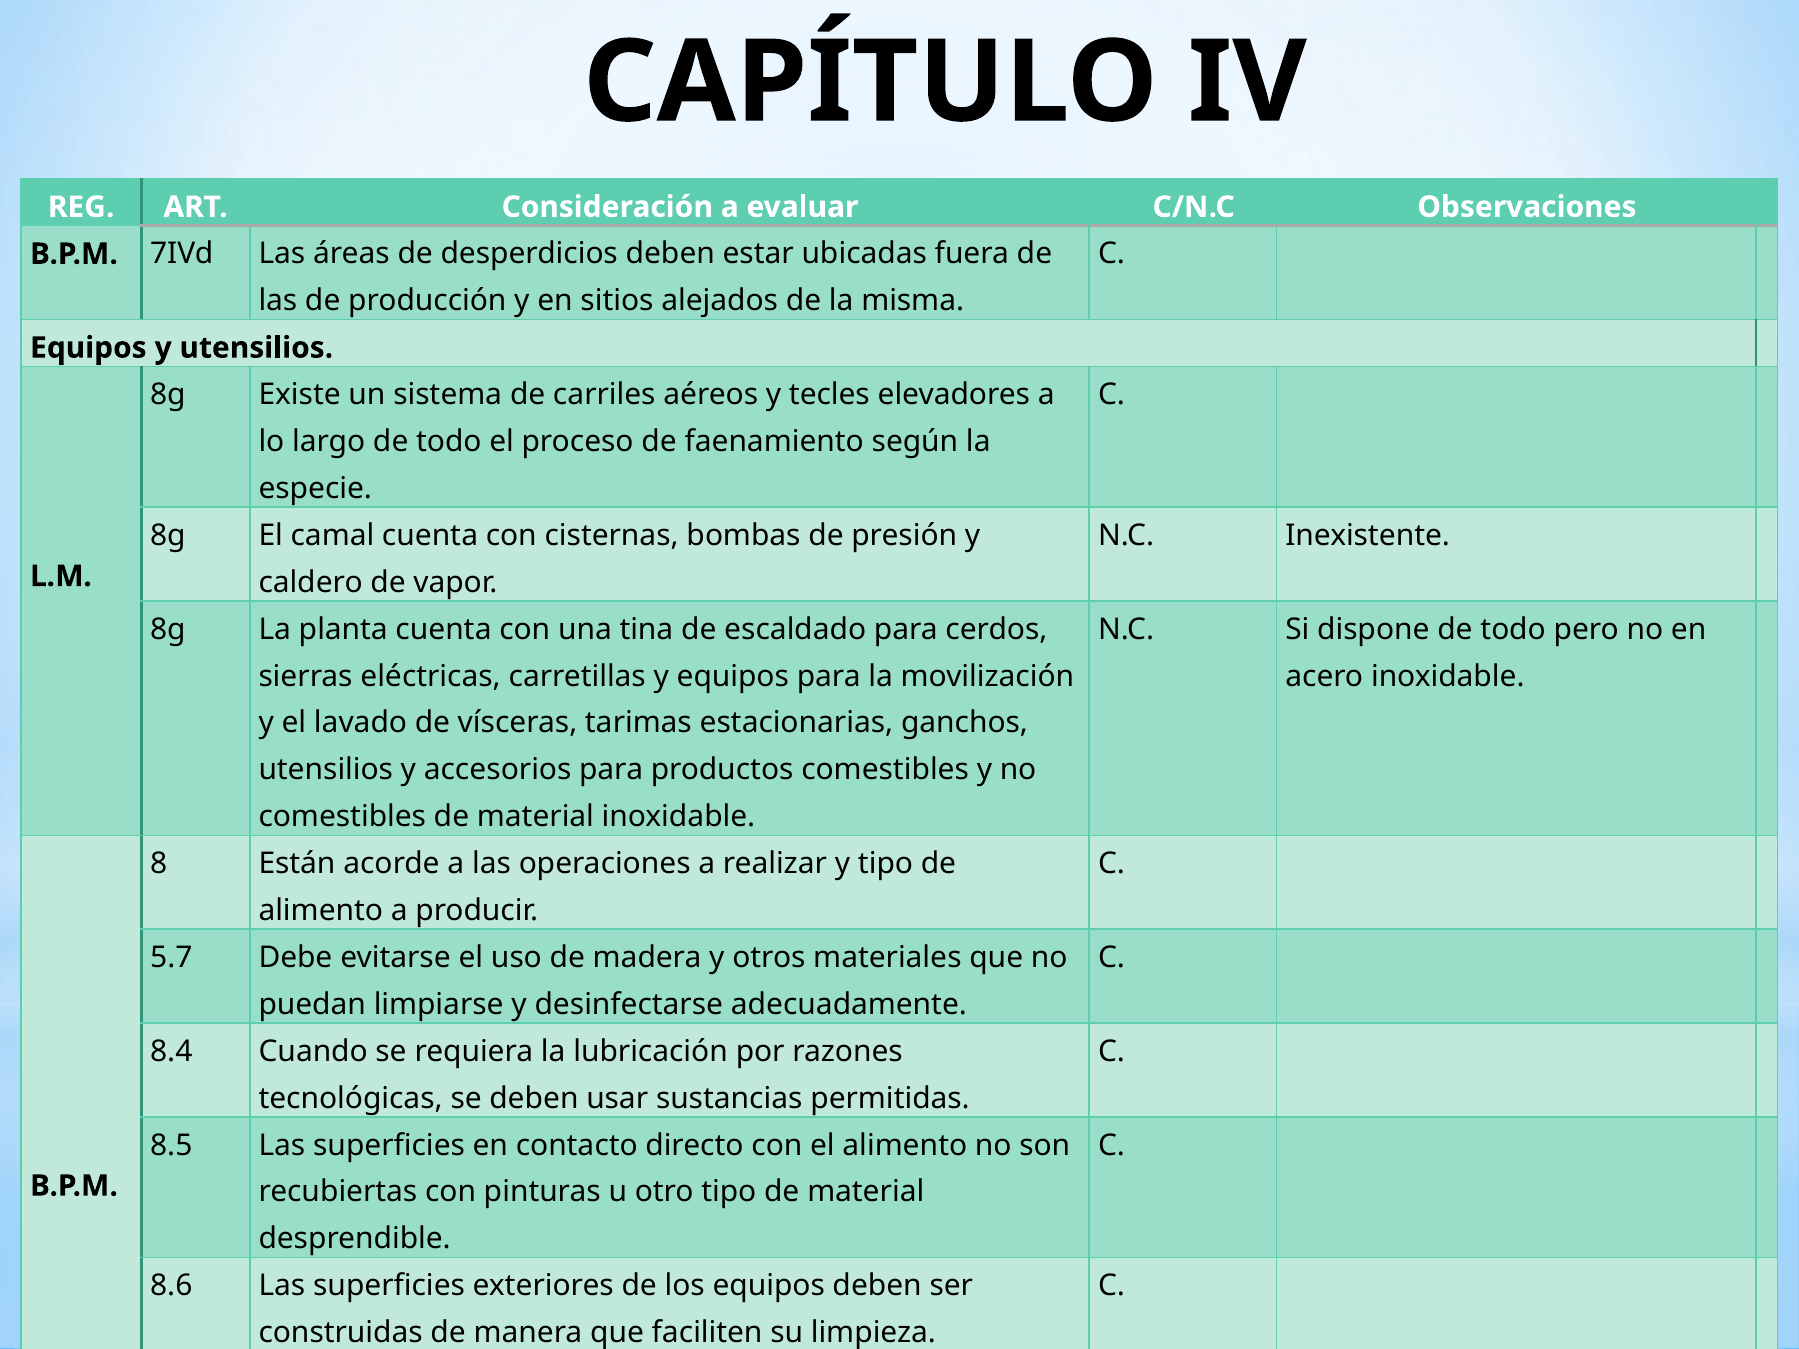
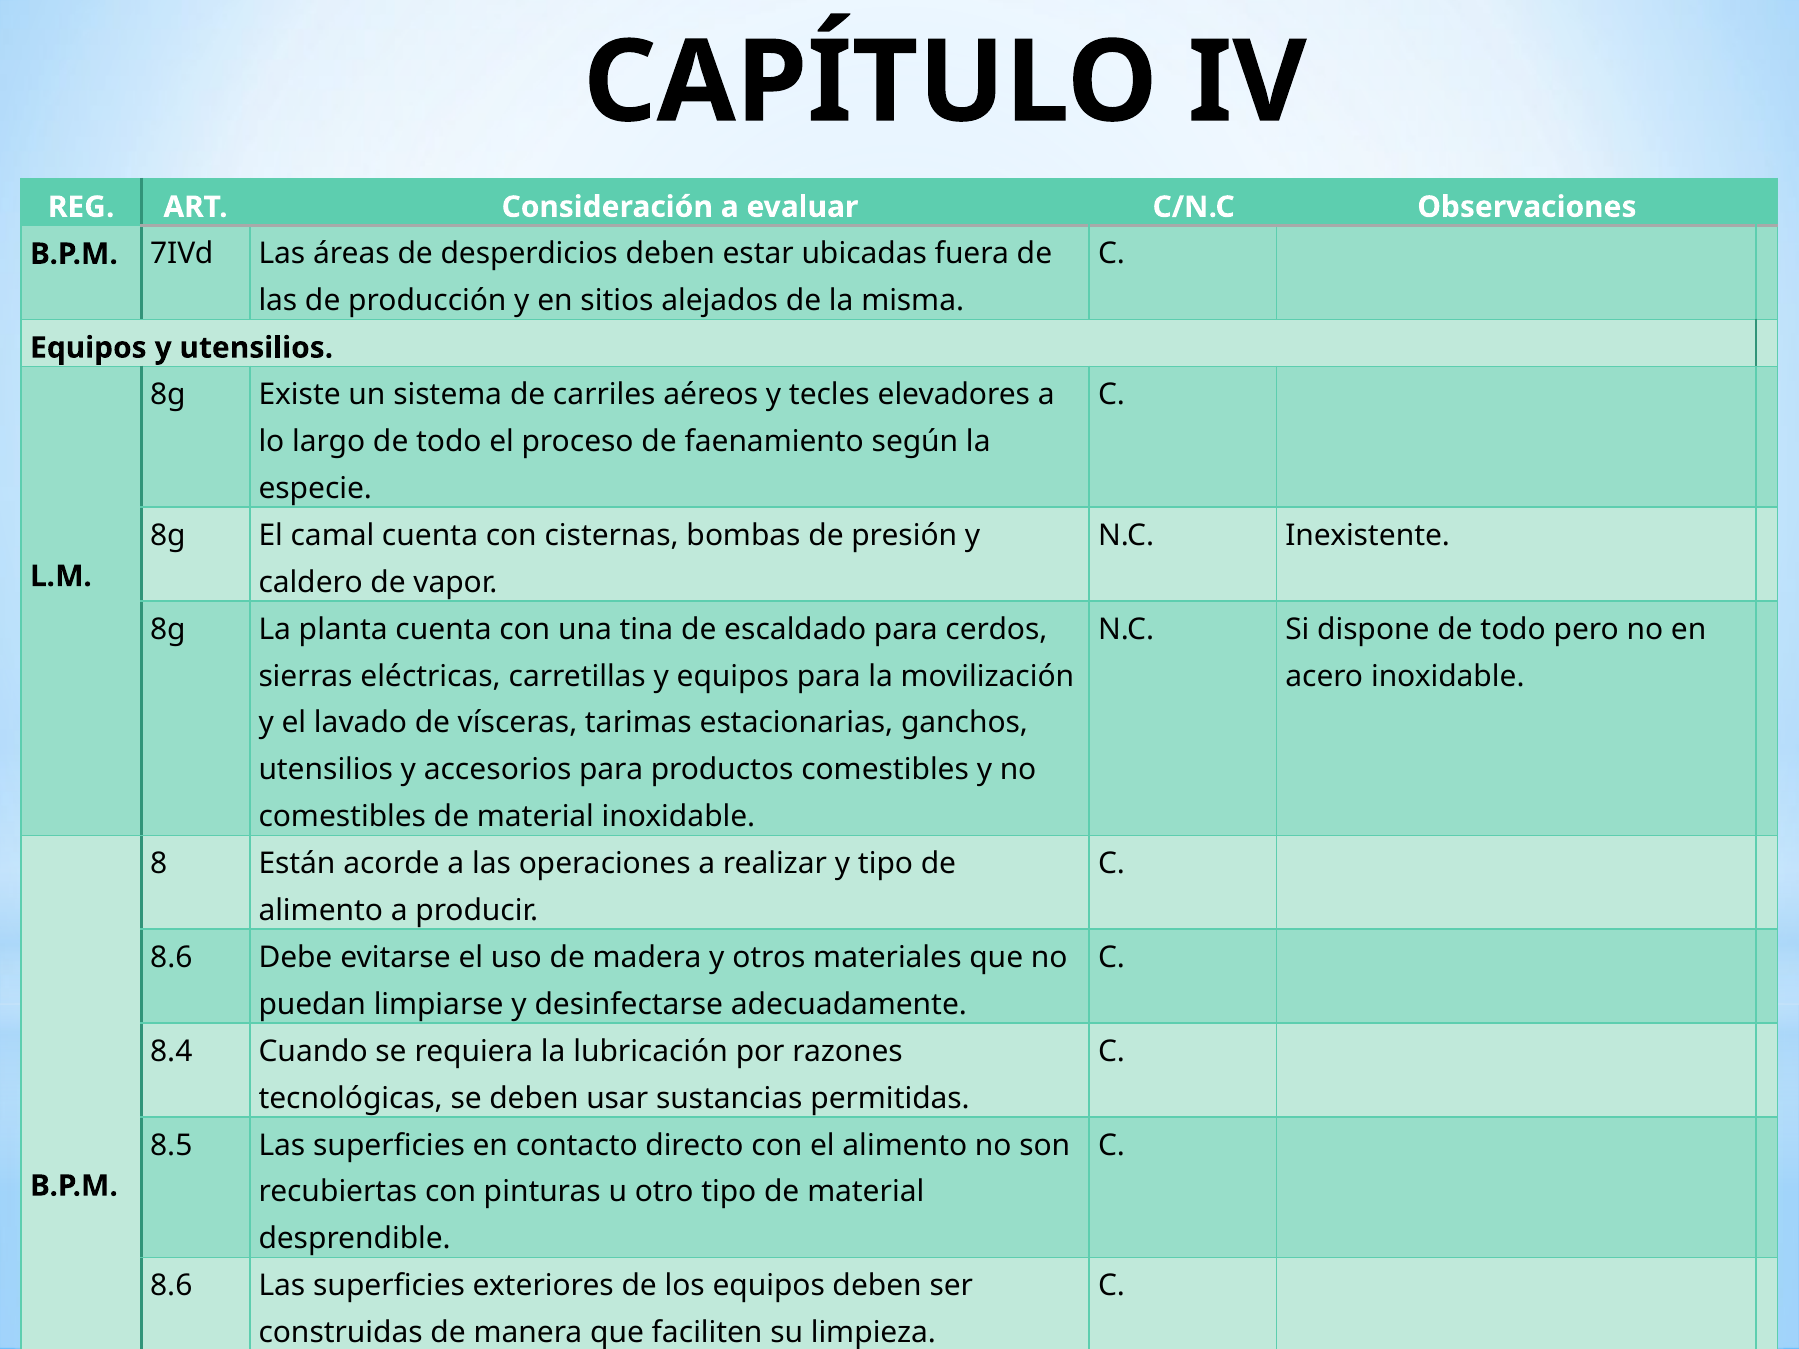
5.7 at (171, 958): 5.7 -> 8.6
